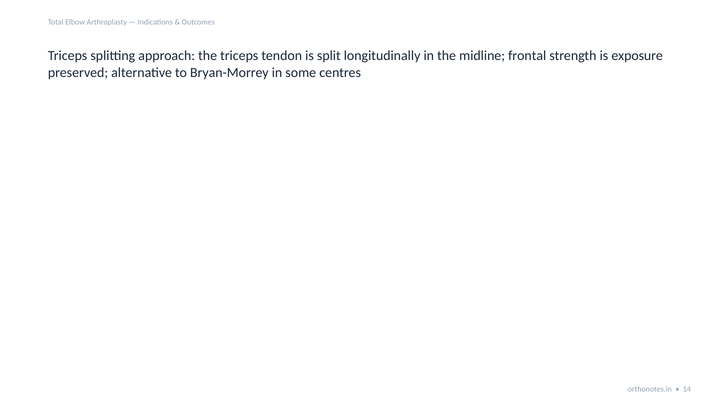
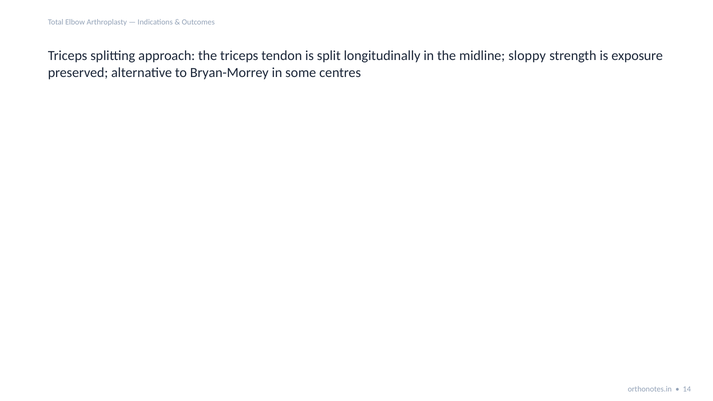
frontal: frontal -> sloppy
